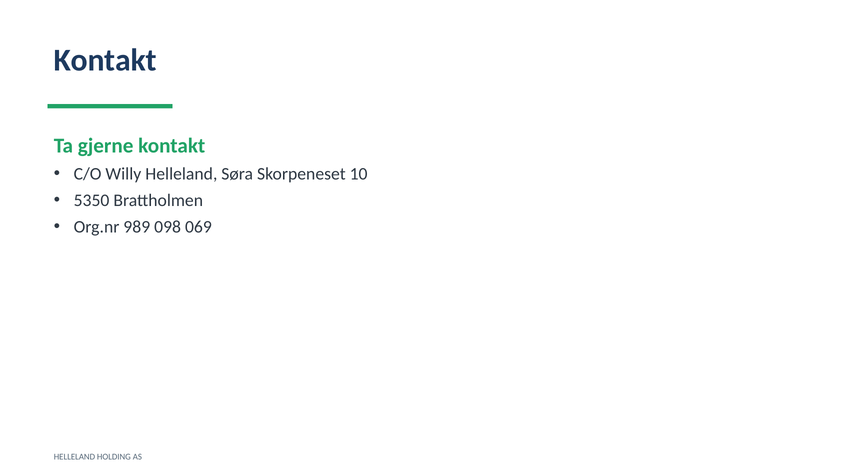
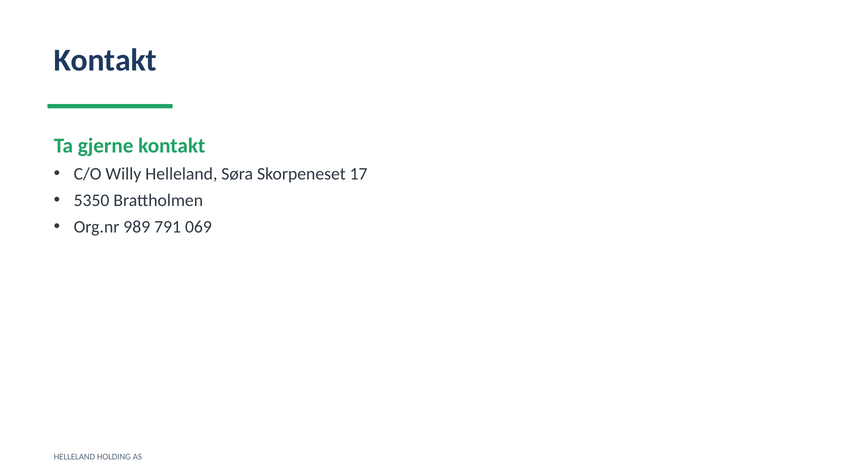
10: 10 -> 17
098: 098 -> 791
